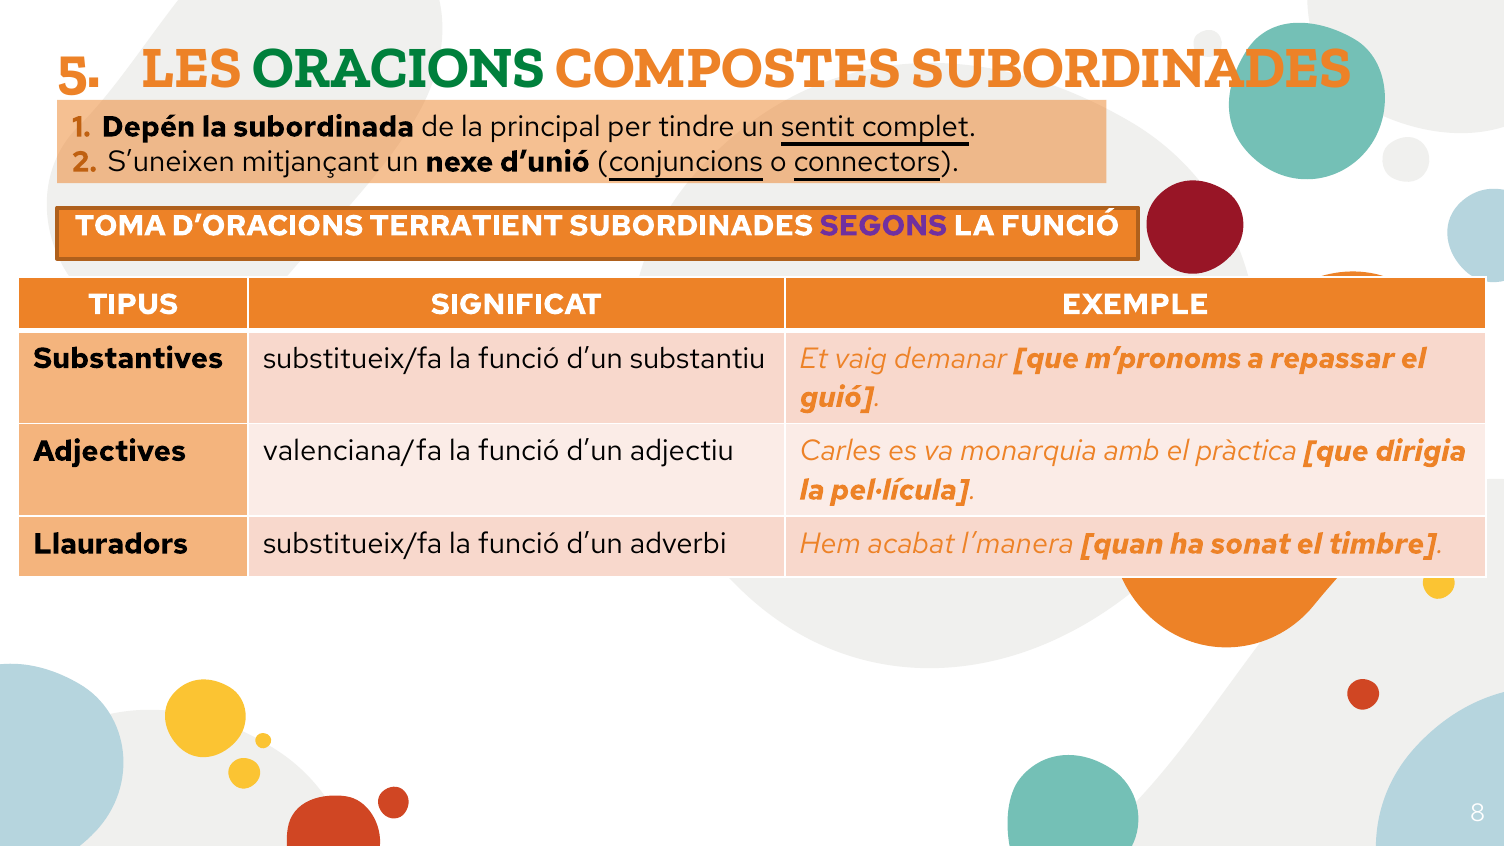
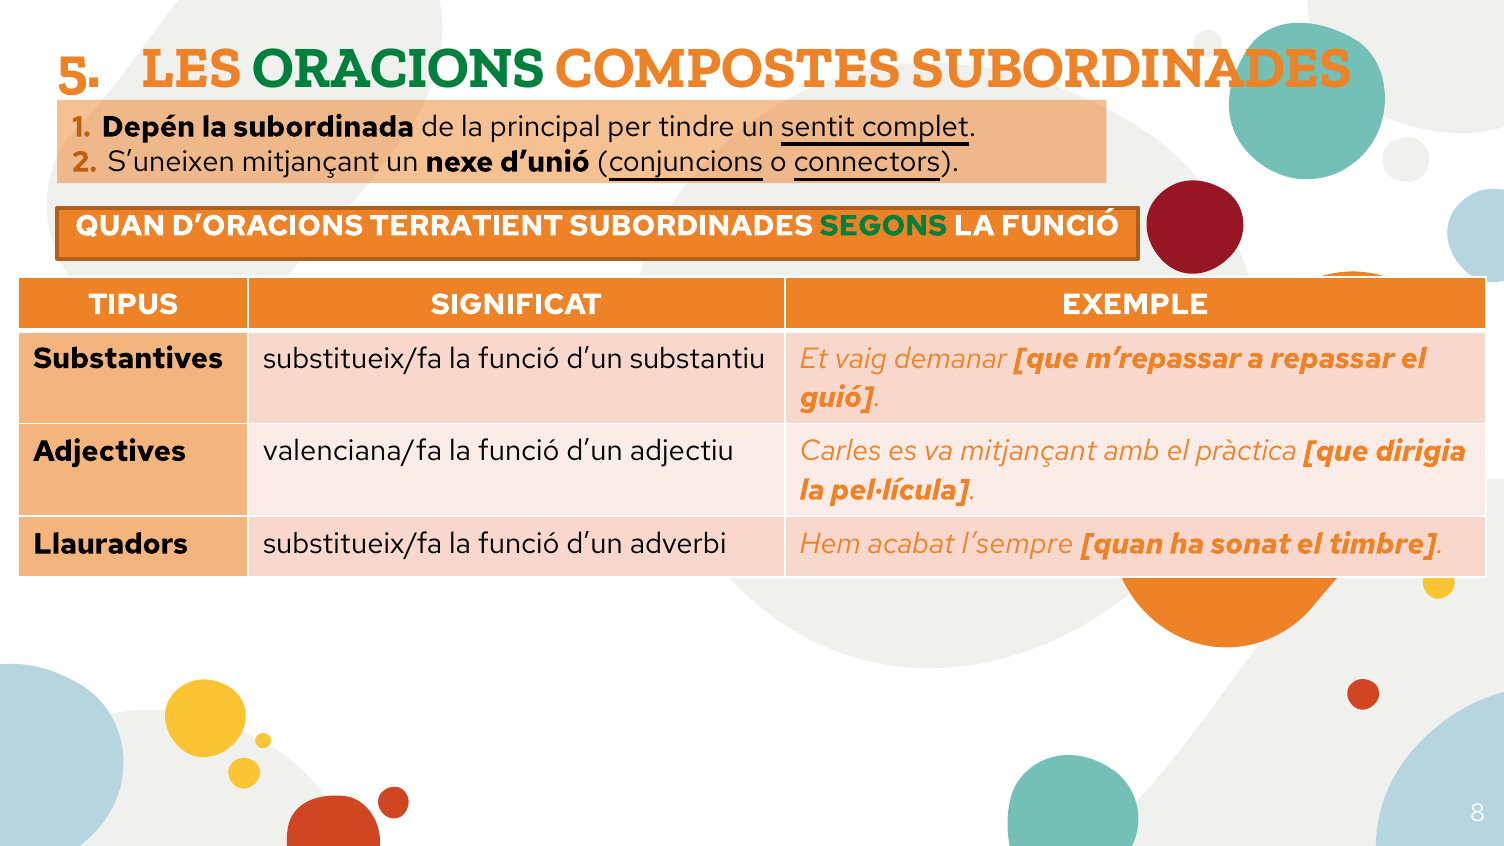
TOMA at (120, 226): TOMA -> QUAN
SEGONS colour: purple -> green
m’pronoms: m’pronoms -> m’repassar
va monarquia: monarquia -> mitjançant
l’manera: l’manera -> l’sempre
